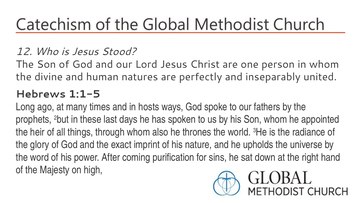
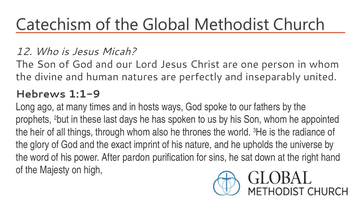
Stood: Stood -> Micah
1:1-5: 1:1-5 -> 1:1-9
coming: coming -> pardon
